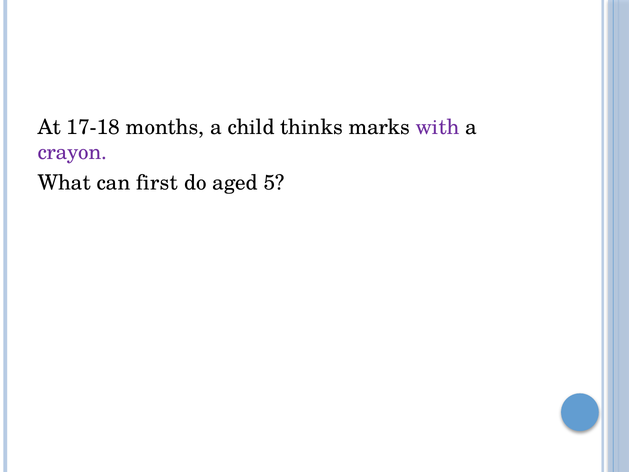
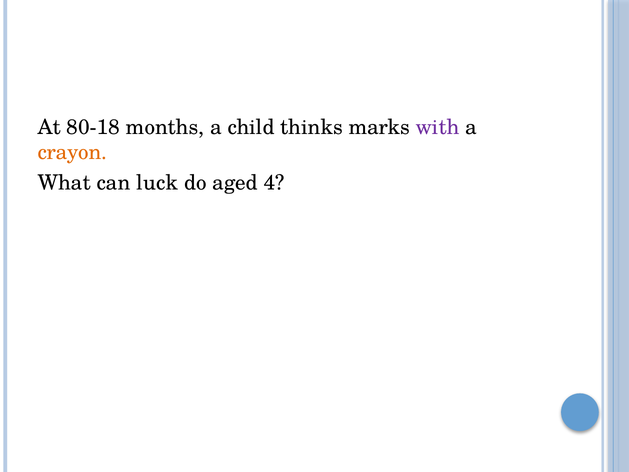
17-18: 17-18 -> 80-18
crayon colour: purple -> orange
first: first -> luck
5: 5 -> 4
